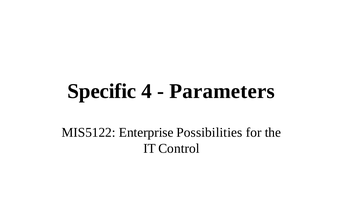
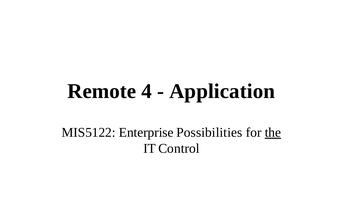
Specific: Specific -> Remote
Parameters: Parameters -> Application
the underline: none -> present
